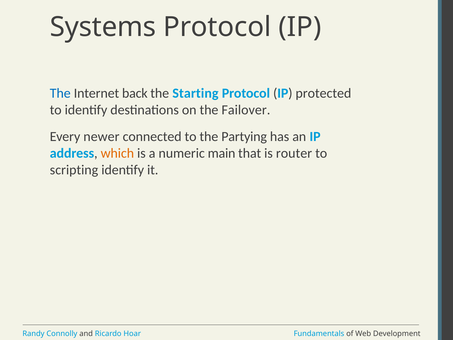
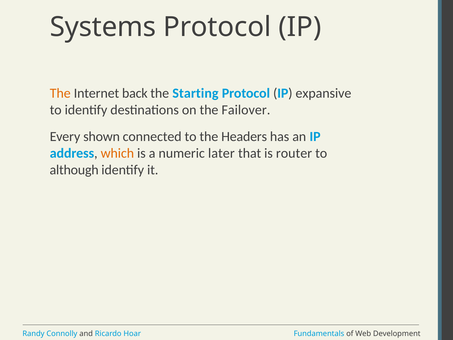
The at (60, 93) colour: blue -> orange
protected: protected -> expansive
newer: newer -> shown
Partying: Partying -> Headers
main: main -> later
scripting: scripting -> although
